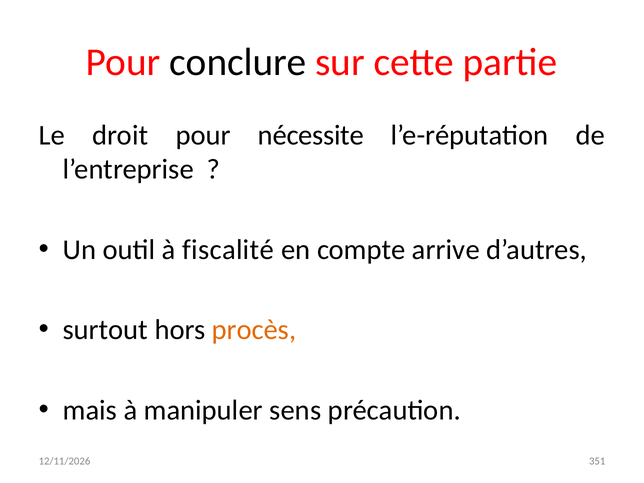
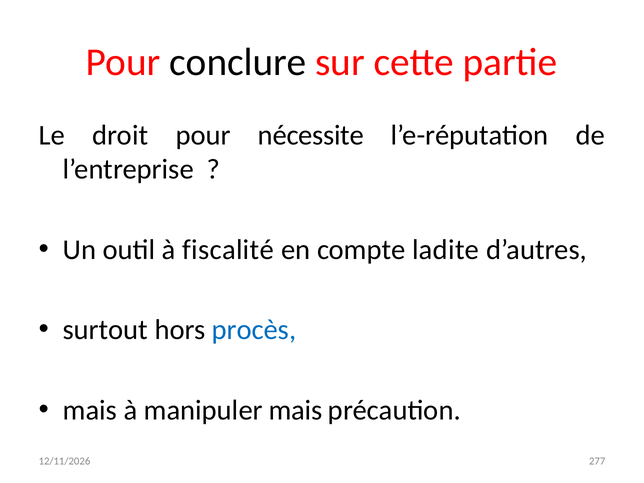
arrive: arrive -> ladite
procès colour: orange -> blue
manipuler sens: sens -> mais
351: 351 -> 277
